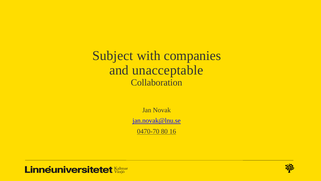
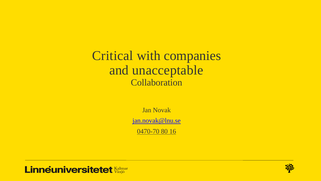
Subject: Subject -> Critical
